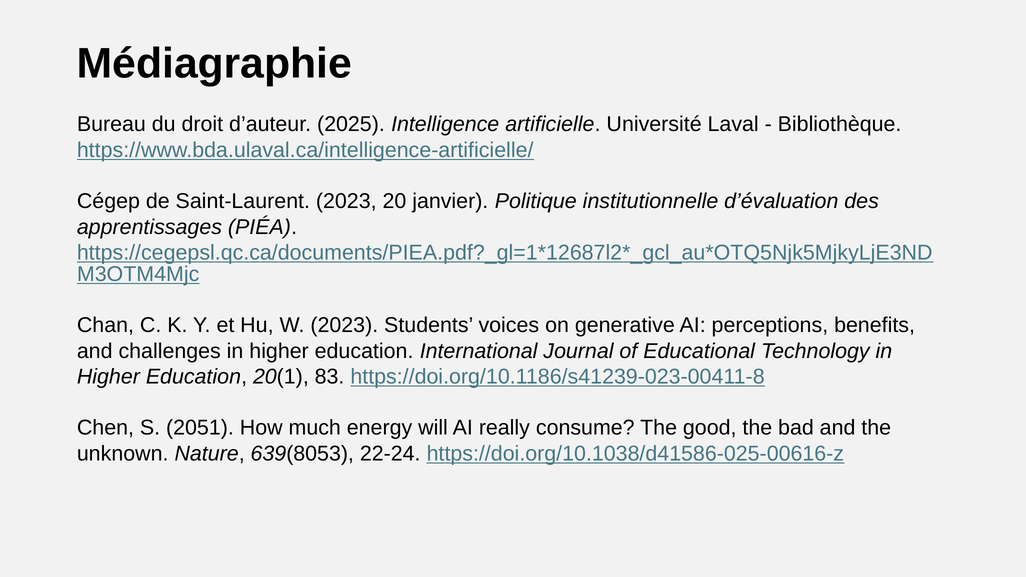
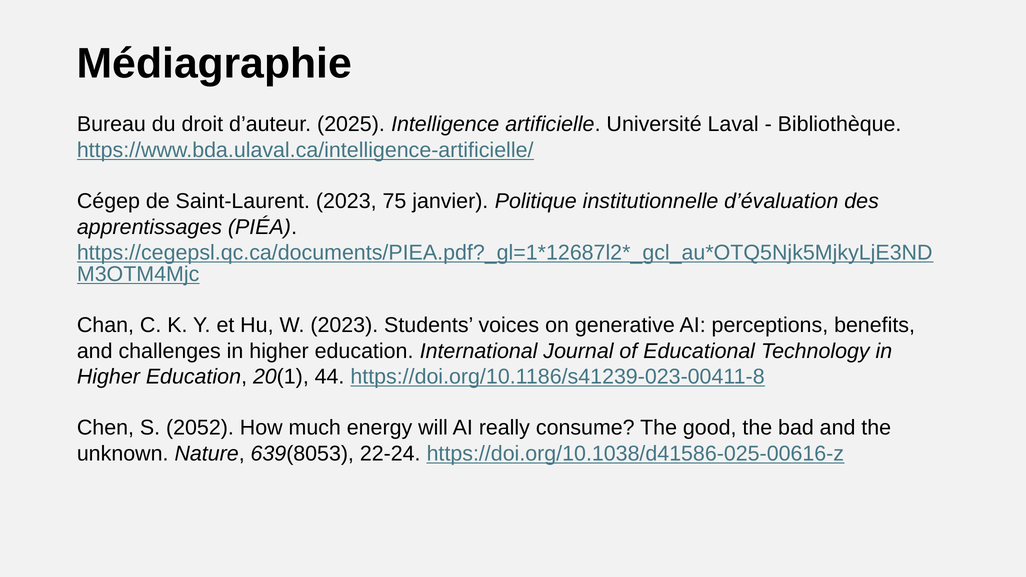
20: 20 -> 75
83: 83 -> 44
2051: 2051 -> 2052
